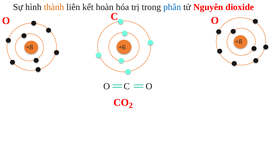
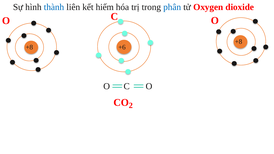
thành colour: orange -> blue
hoàn: hoàn -> hiếm
Nguyên: Nguyên -> Oxygen
